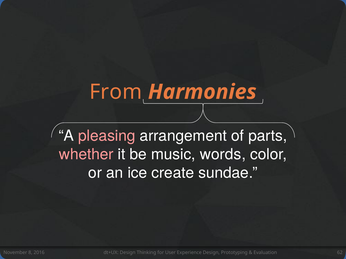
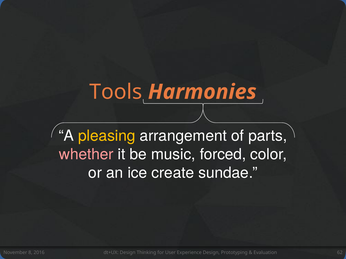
From: From -> Tools
pleasing colour: pink -> yellow
words: words -> forced
